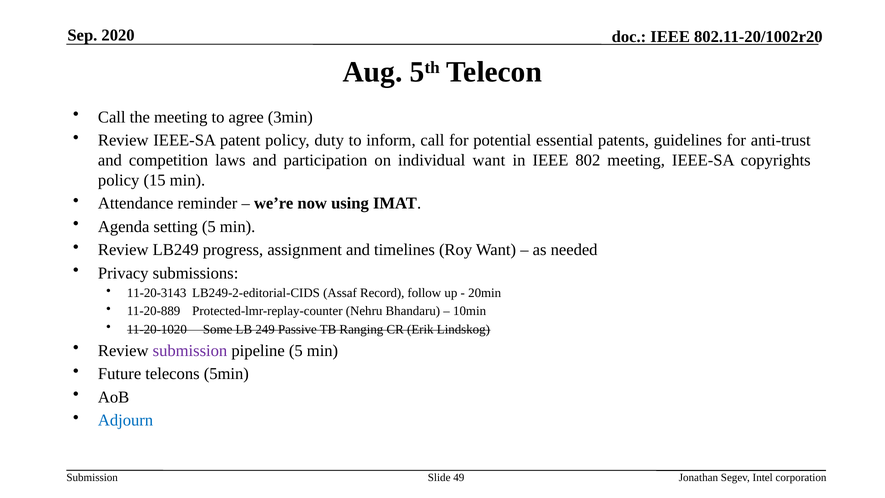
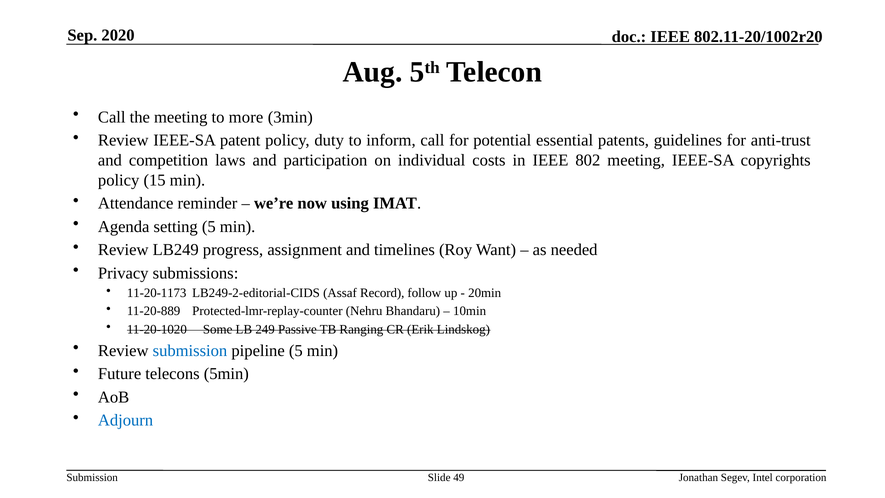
agree: agree -> more
individual want: want -> costs
11-20-3143: 11-20-3143 -> 11-20-1173
submission at (190, 350) colour: purple -> blue
